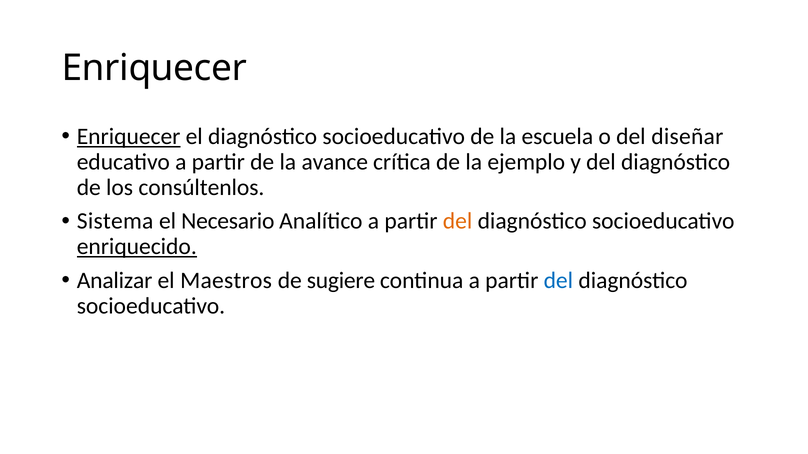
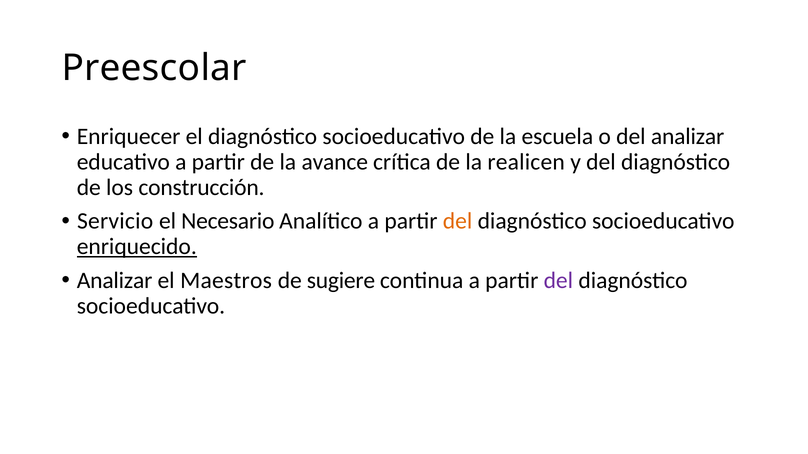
Enriquecer at (154, 68): Enriquecer -> Preescolar
Enriquecer at (129, 137) underline: present -> none
del diseñar: diseñar -> analizar
ejemplo: ejemplo -> realicen
consúltenlos: consúltenlos -> construcción
Sistema: Sistema -> Servicio
del at (558, 281) colour: blue -> purple
